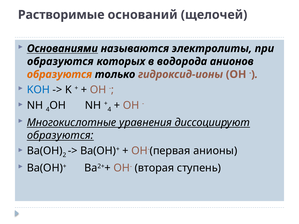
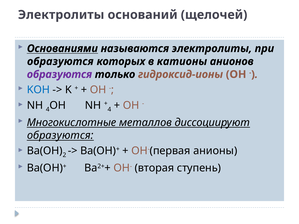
Растворимые at (61, 15): Растворимые -> Электролиты
водорода: водорода -> катионы
образуются at (59, 74) colour: orange -> purple
уравнения: уравнения -> металлов
